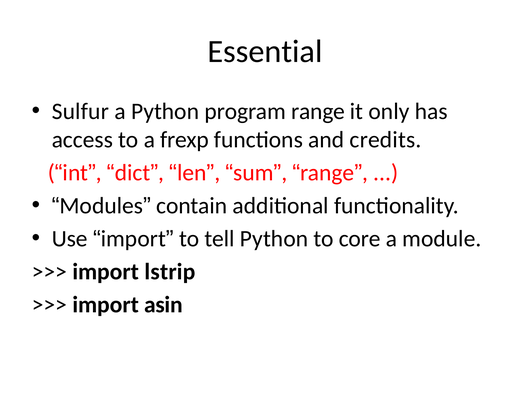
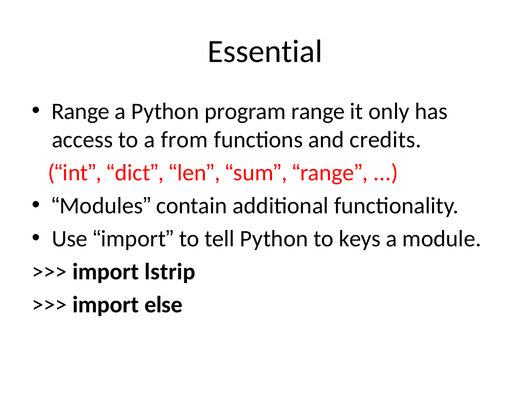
Sulfur at (80, 111): Sulfur -> Range
frexp: frexp -> from
core: core -> keys
asin: asin -> else
